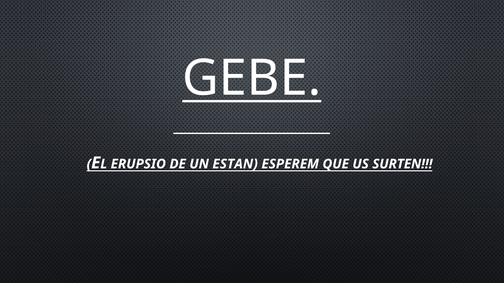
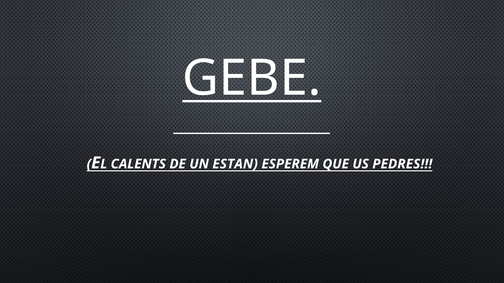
ERUPSIO: ERUPSIO -> CALENTS
SURTEN: SURTEN -> PEDRES
